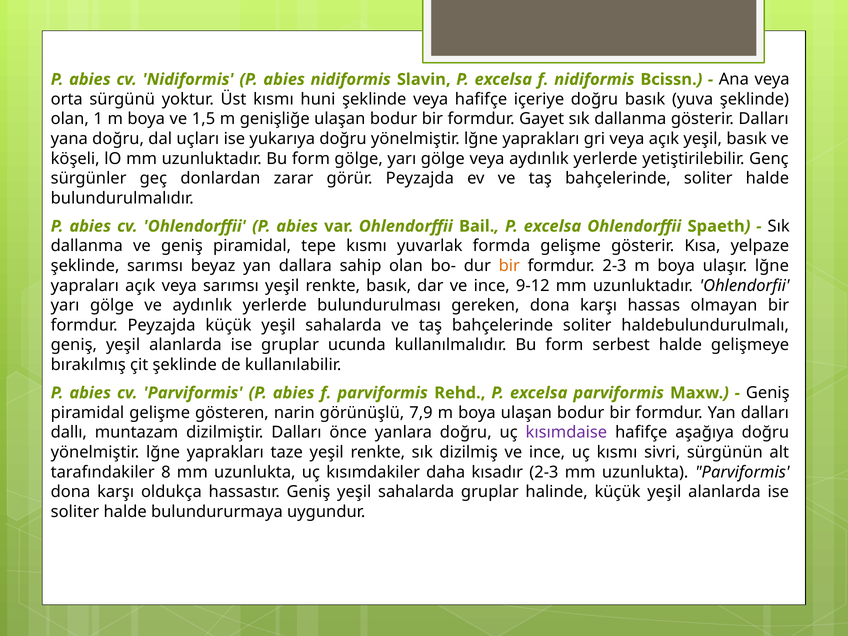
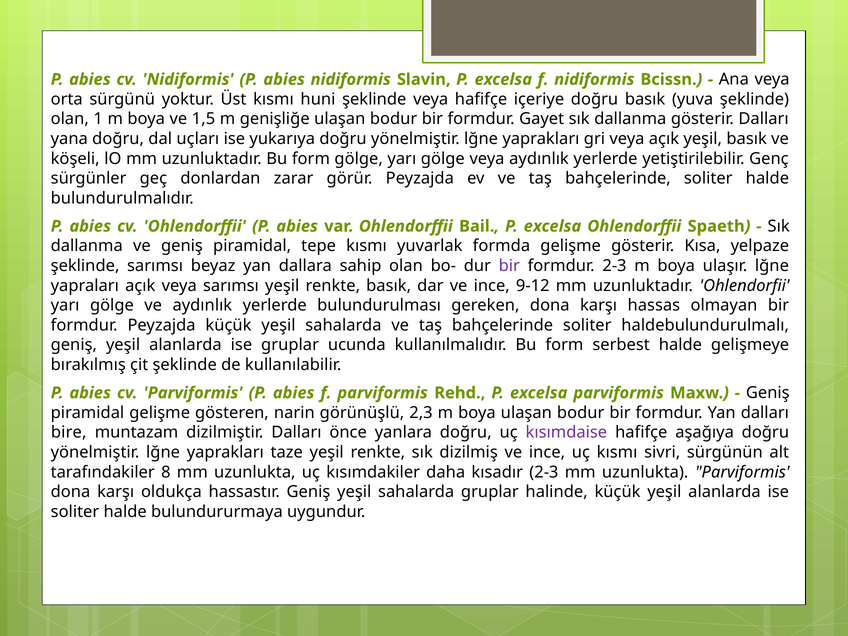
bir at (509, 266) colour: orange -> purple
7,9: 7,9 -> 2,3
dallı: dallı -> bire
